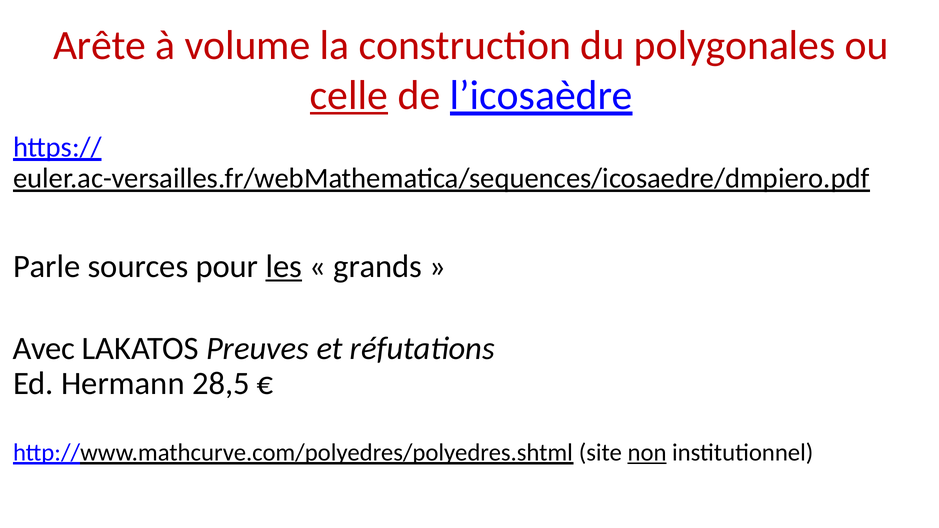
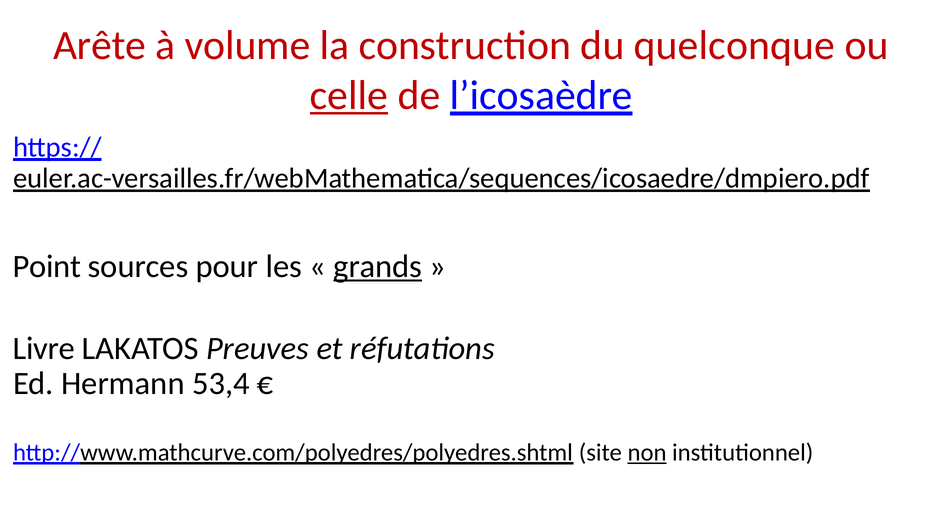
polygonales: polygonales -> quelconque
Parle: Parle -> Point
les underline: present -> none
grands underline: none -> present
Avec: Avec -> Livre
28,5: 28,5 -> 53,4
